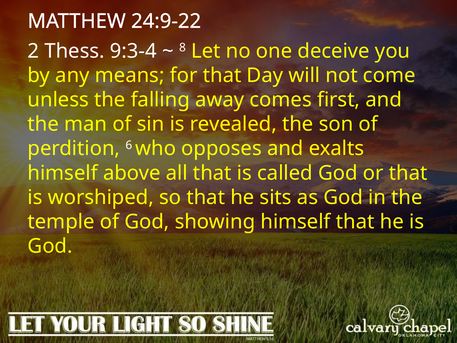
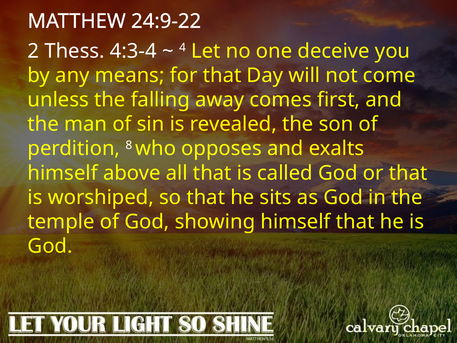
9:3-4: 9:3-4 -> 4:3-4
8: 8 -> 4
6: 6 -> 8
